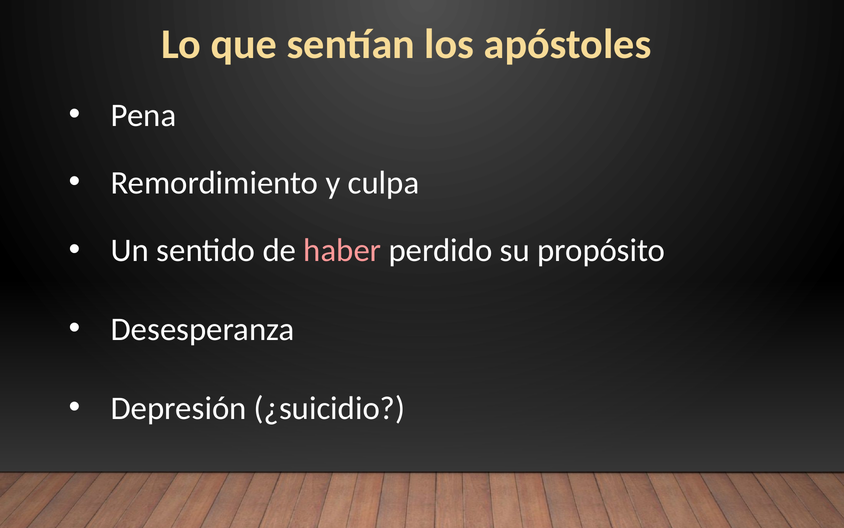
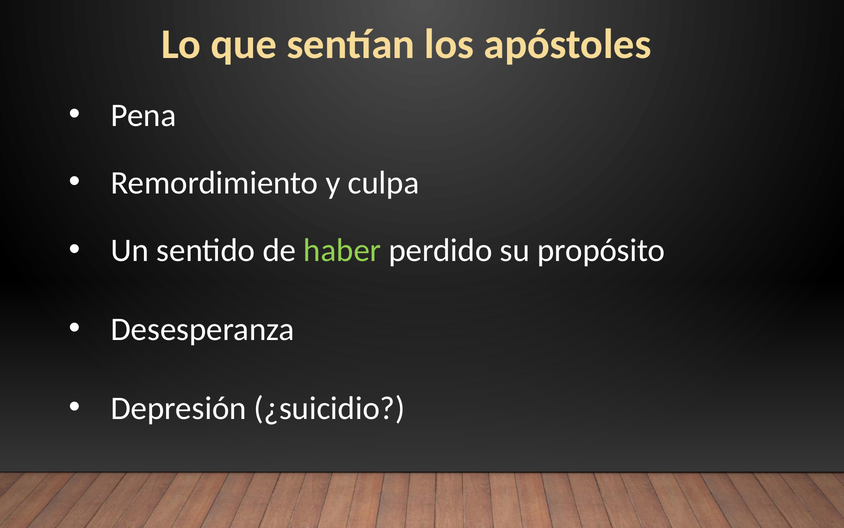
haber colour: pink -> light green
